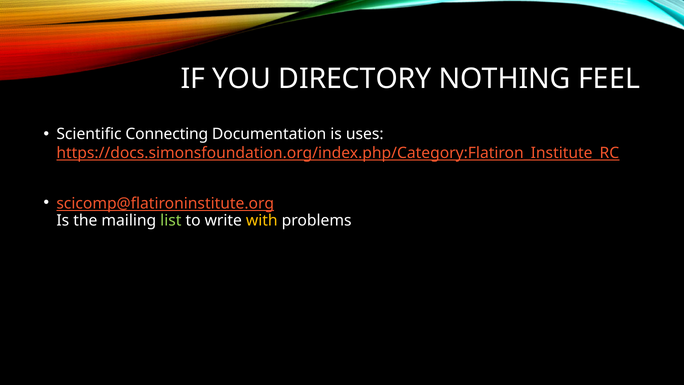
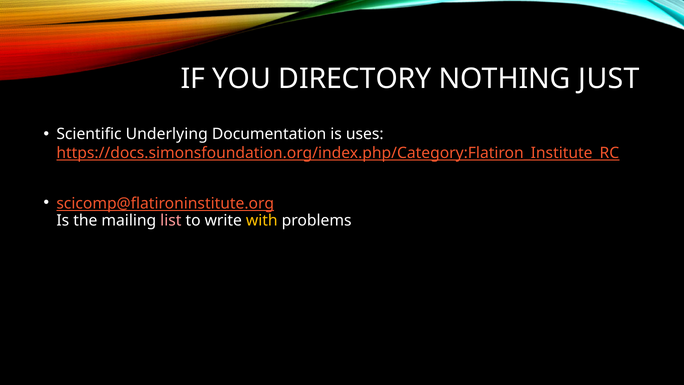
FEEL: FEEL -> JUST
Connecting: Connecting -> Underlying
list colour: light green -> pink
